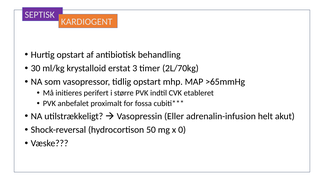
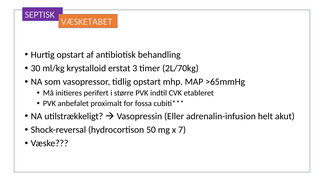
KARDIOGENT: KARDIOGENT -> VÆSKETABET
0: 0 -> 7
